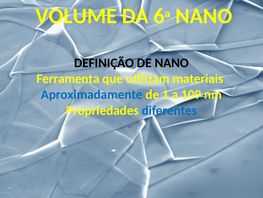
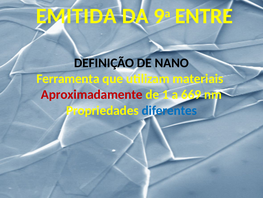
VOLUME: VOLUME -> EMITIDA
6: 6 -> 9
a NANO: NANO -> ENTRE
Aproximadamente colour: blue -> red
109: 109 -> 669
